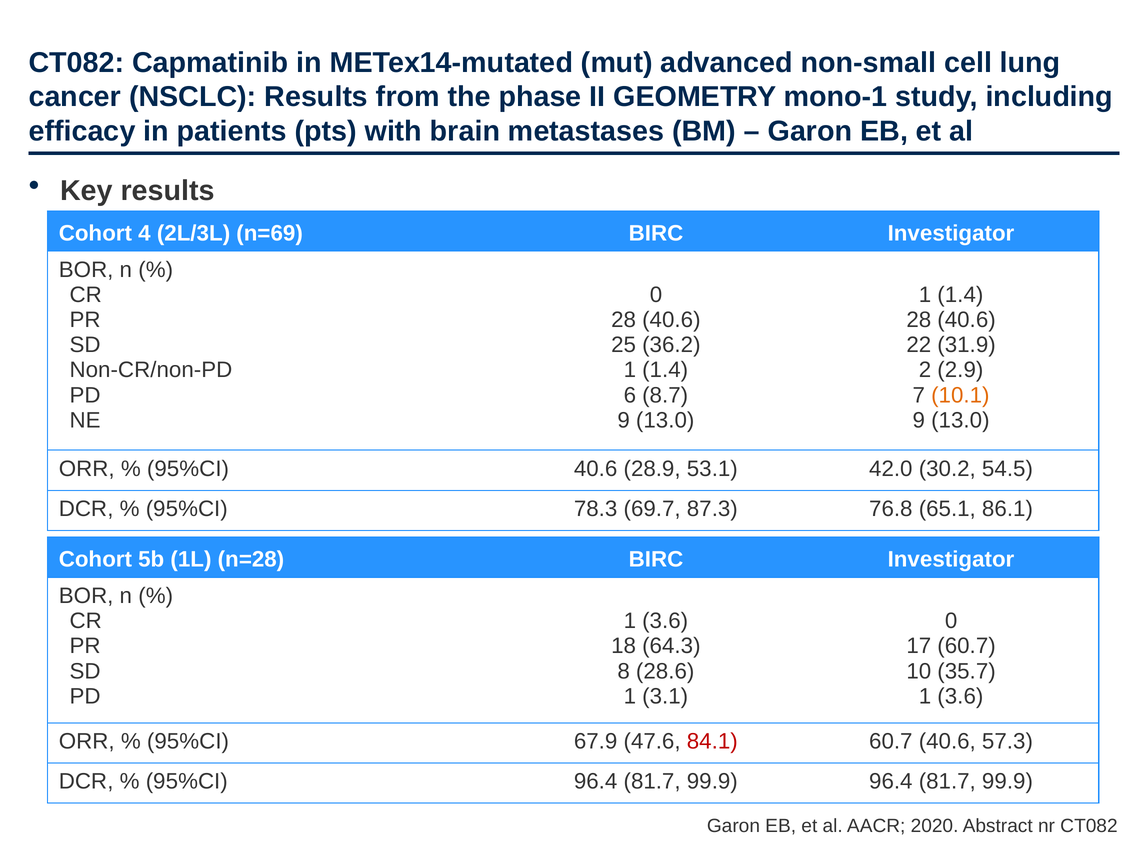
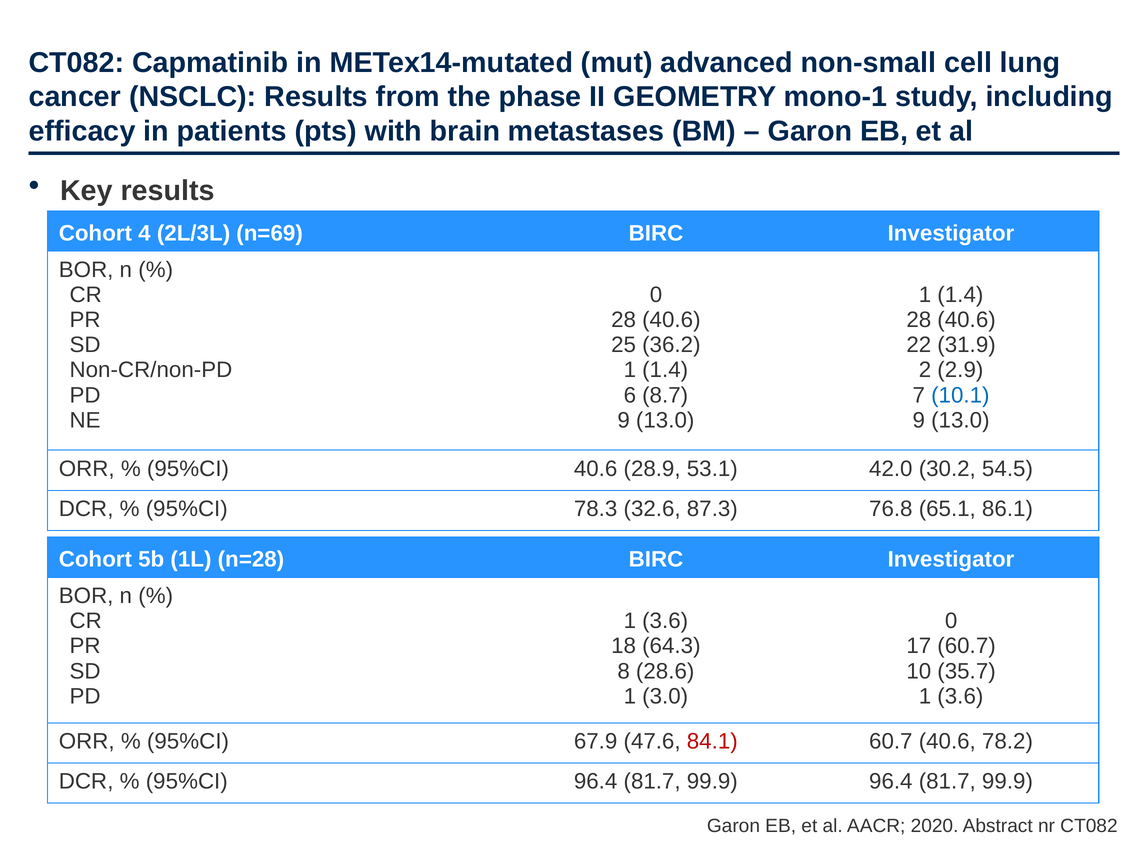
10.1 colour: orange -> blue
69.7: 69.7 -> 32.6
3.1: 3.1 -> 3.0
57.3: 57.3 -> 78.2
